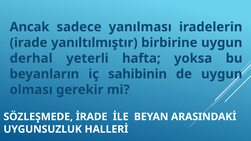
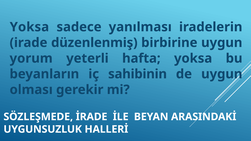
Ancak at (29, 27): Ancak -> Yoksa
yanıltılmıştır: yanıltılmıştır -> düzenlenmiş
derhal: derhal -> yorum
